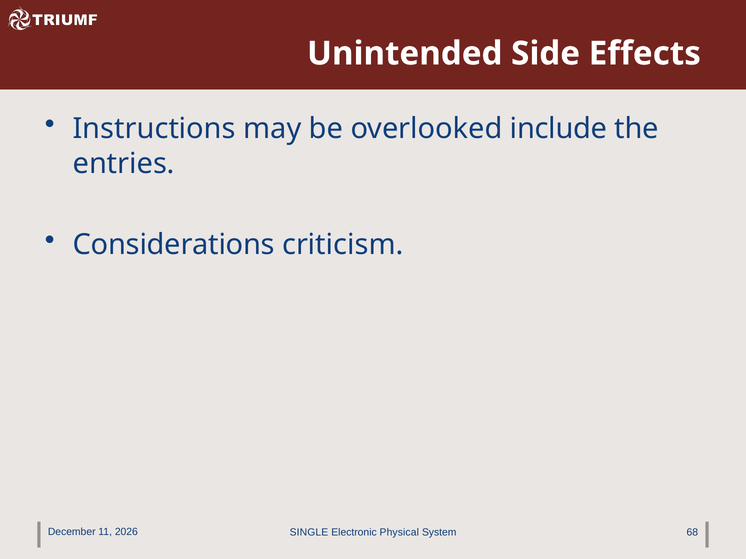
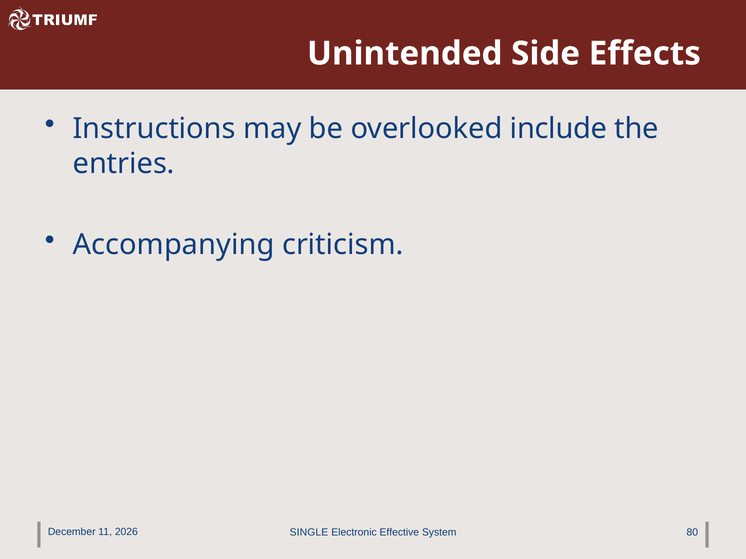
Considerations: Considerations -> Accompanying
Physical: Physical -> Effective
68: 68 -> 80
